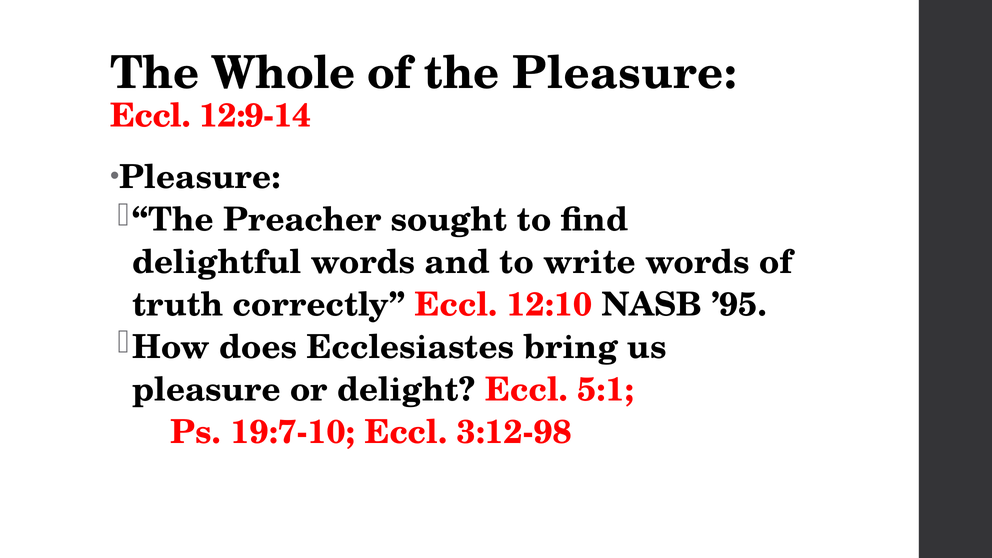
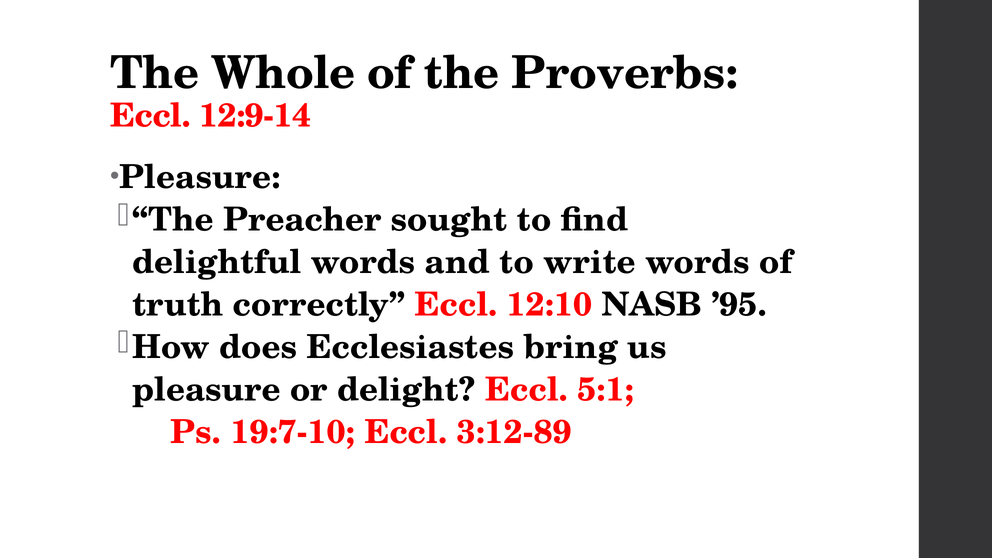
the Pleasure: Pleasure -> Proverbs
3:12-98: 3:12-98 -> 3:12-89
